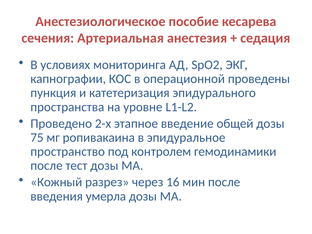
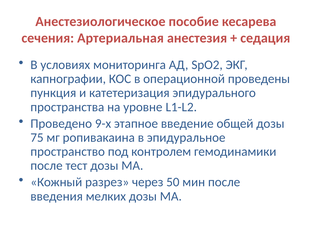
2-х: 2-х -> 9-х
16: 16 -> 50
умерла: умерла -> мелких
